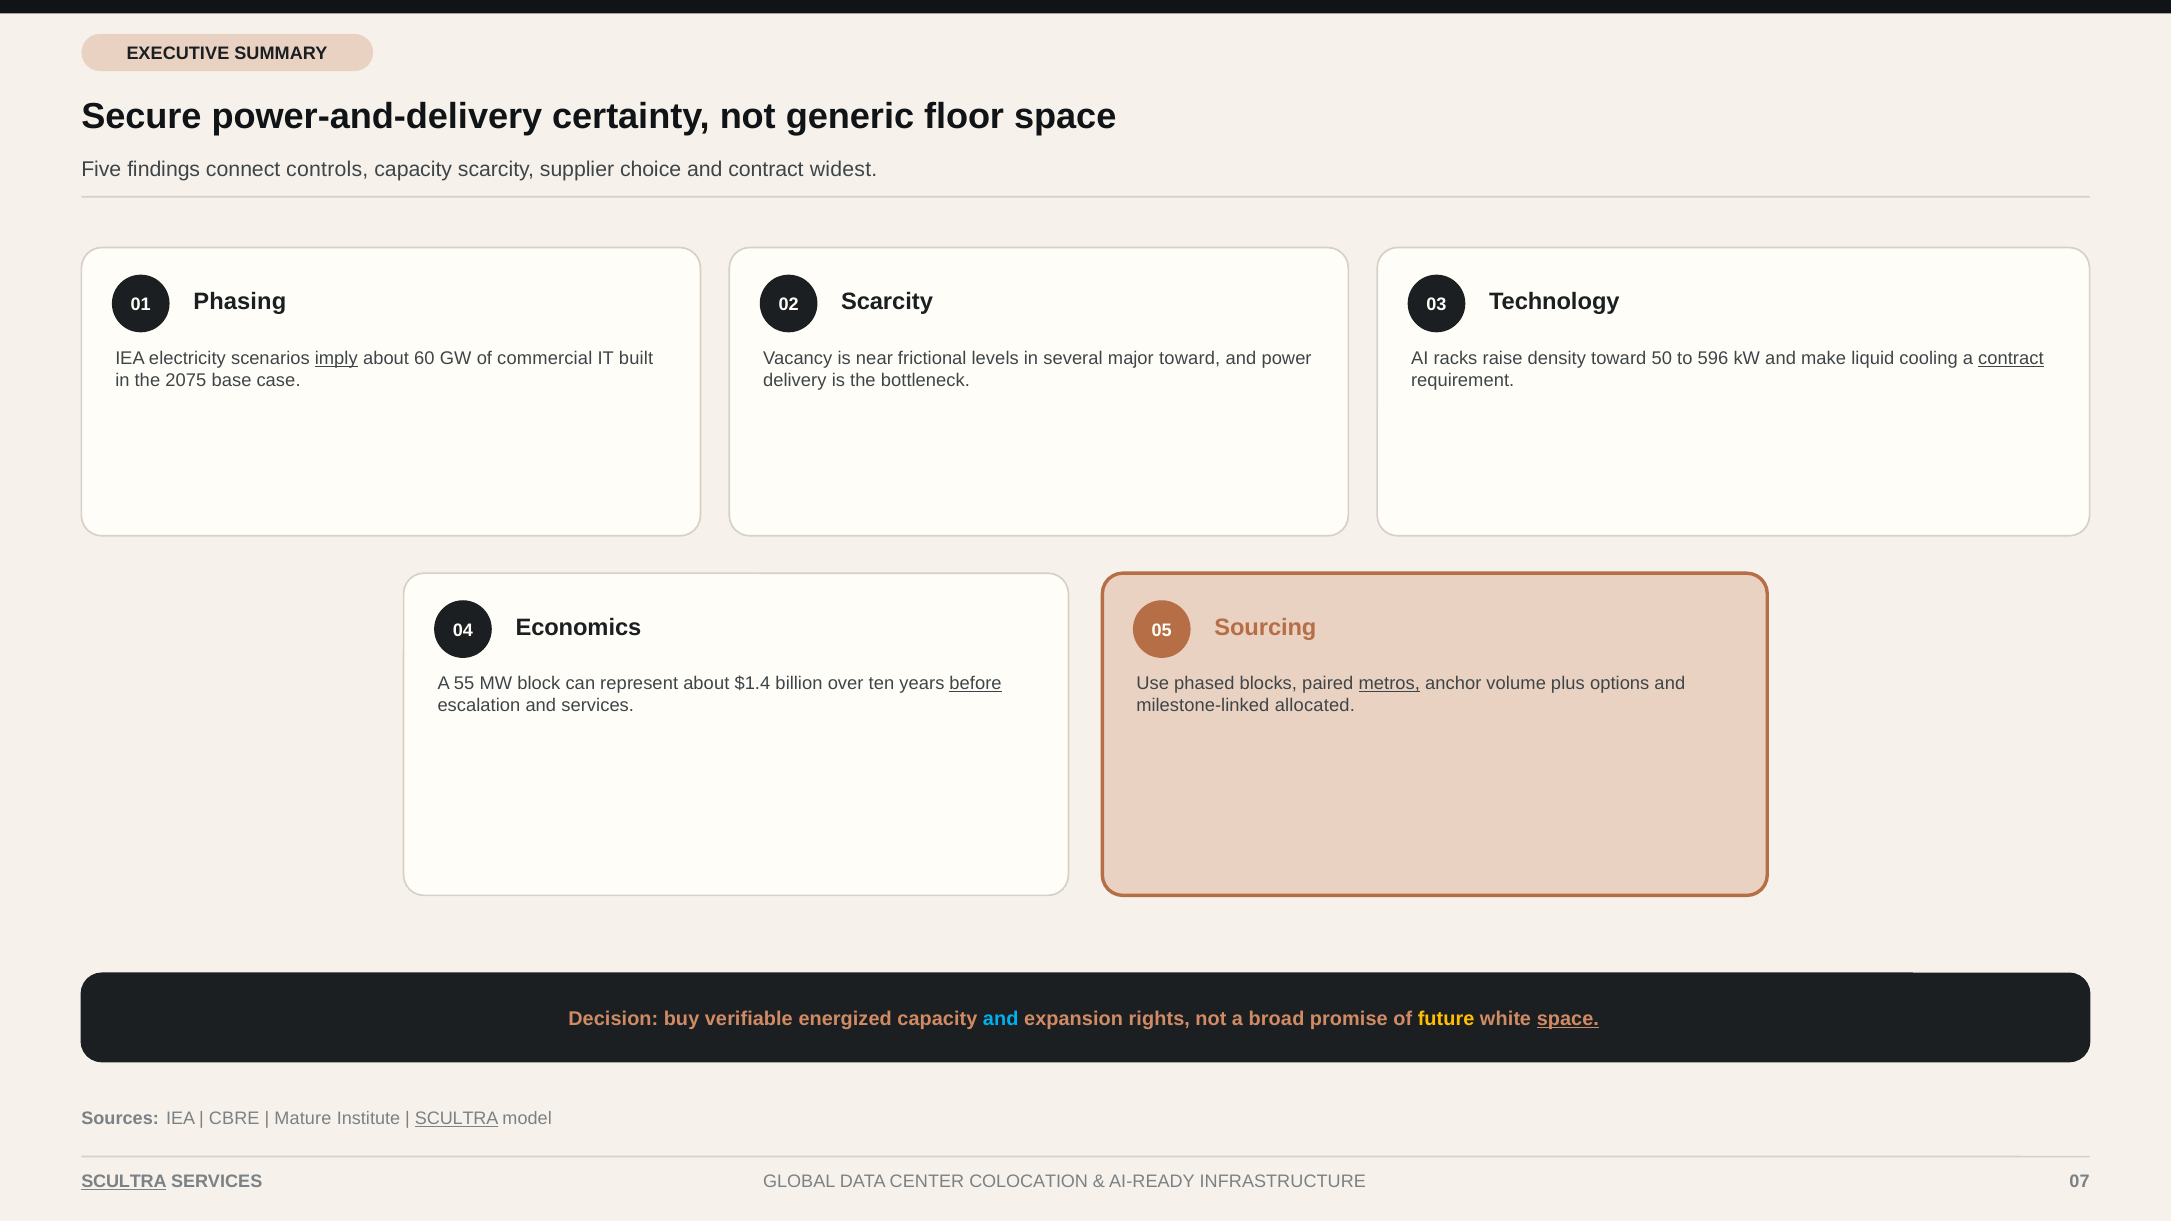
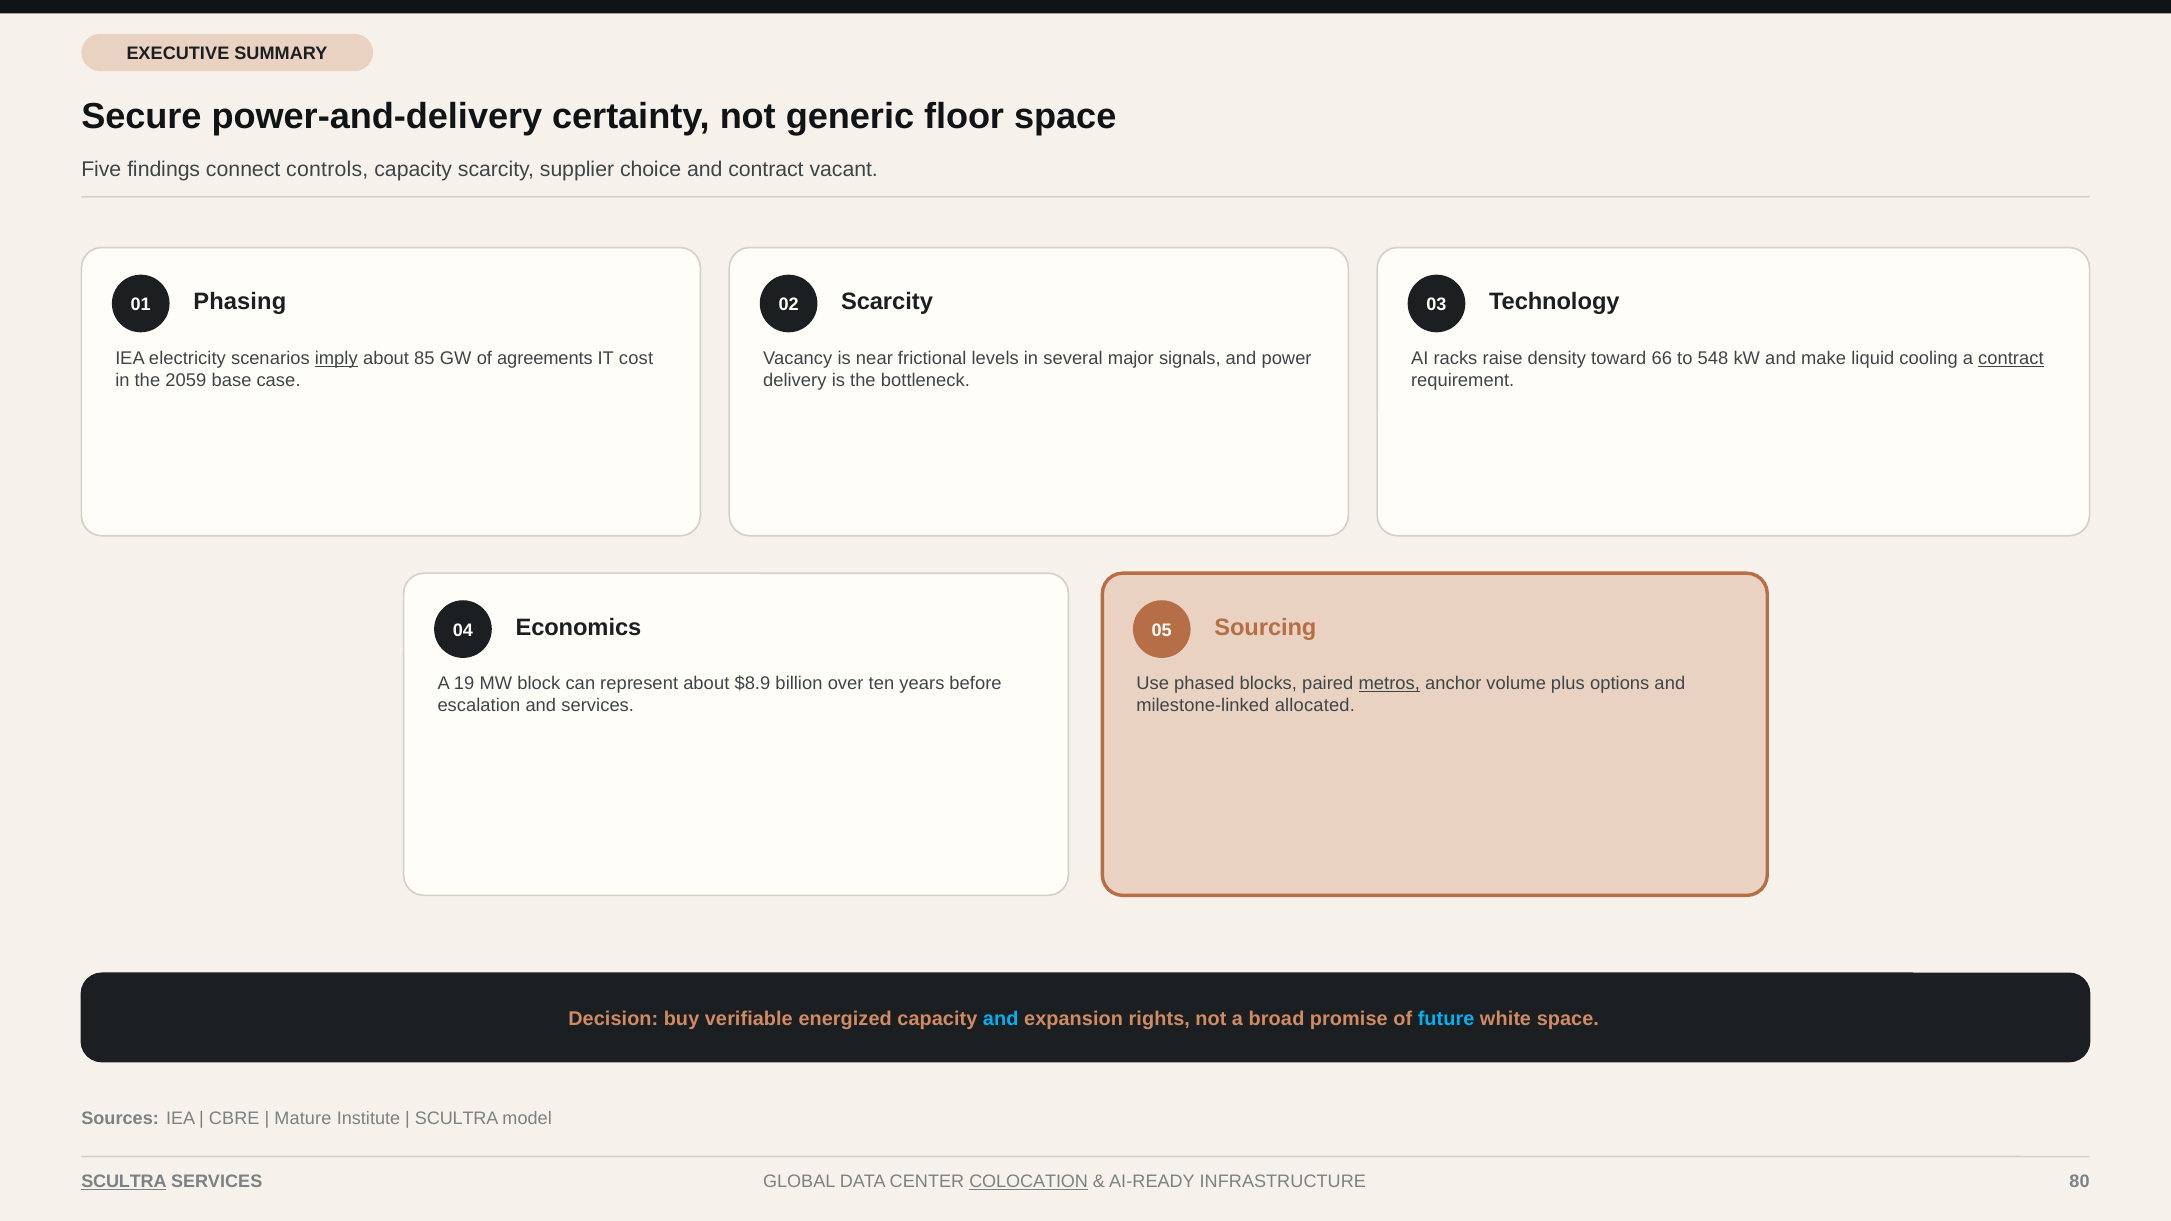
widest: widest -> vacant
60: 60 -> 85
commercial: commercial -> agreements
built: built -> cost
major toward: toward -> signals
50: 50 -> 66
596: 596 -> 548
2075: 2075 -> 2059
55: 55 -> 19
$1.4: $1.4 -> $8.9
before underline: present -> none
future colour: yellow -> light blue
space at (1568, 1019) underline: present -> none
SCULTRA at (457, 1119) underline: present -> none
COLOCATION underline: none -> present
07: 07 -> 80
